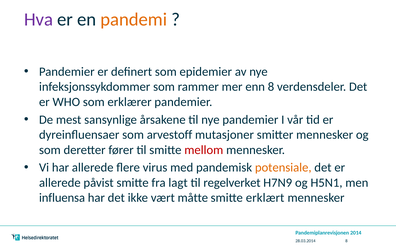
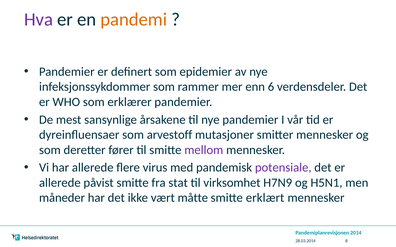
enn 8: 8 -> 6
mellom colour: red -> purple
potensiale colour: orange -> purple
lagt: lagt -> stat
regelverket: regelverket -> virksomhet
influensa: influensa -> måneder
